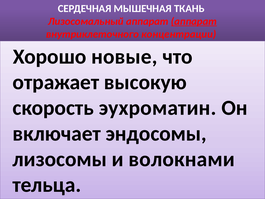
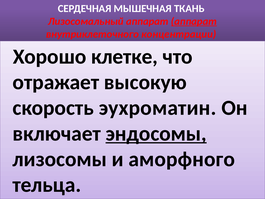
новые: новые -> клетке
эндосомы underline: none -> present
волокнами: волокнами -> аморфного
